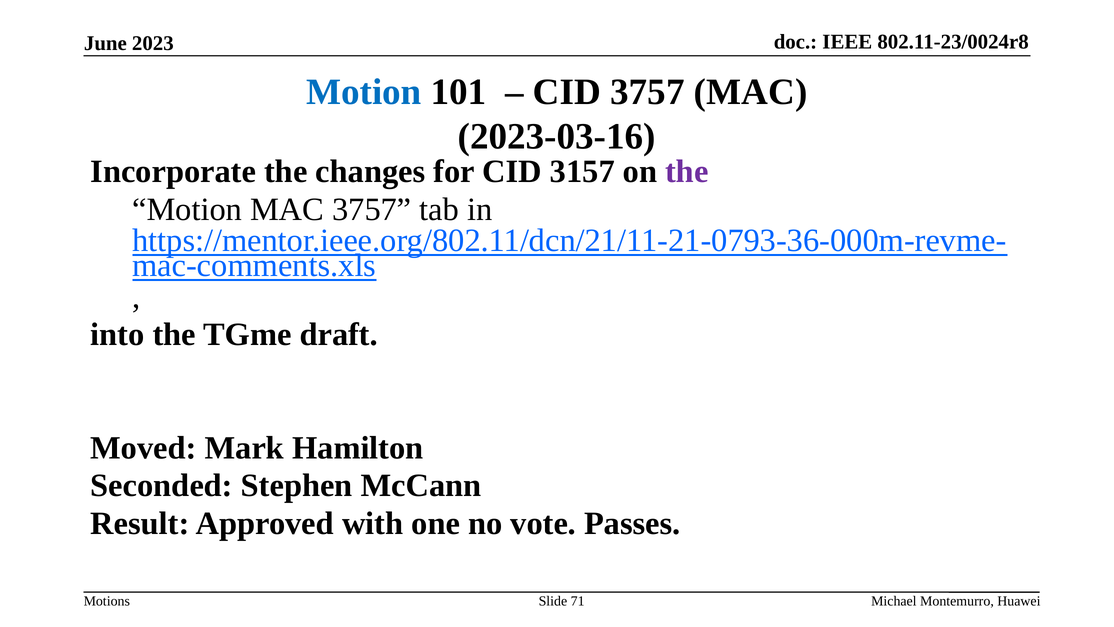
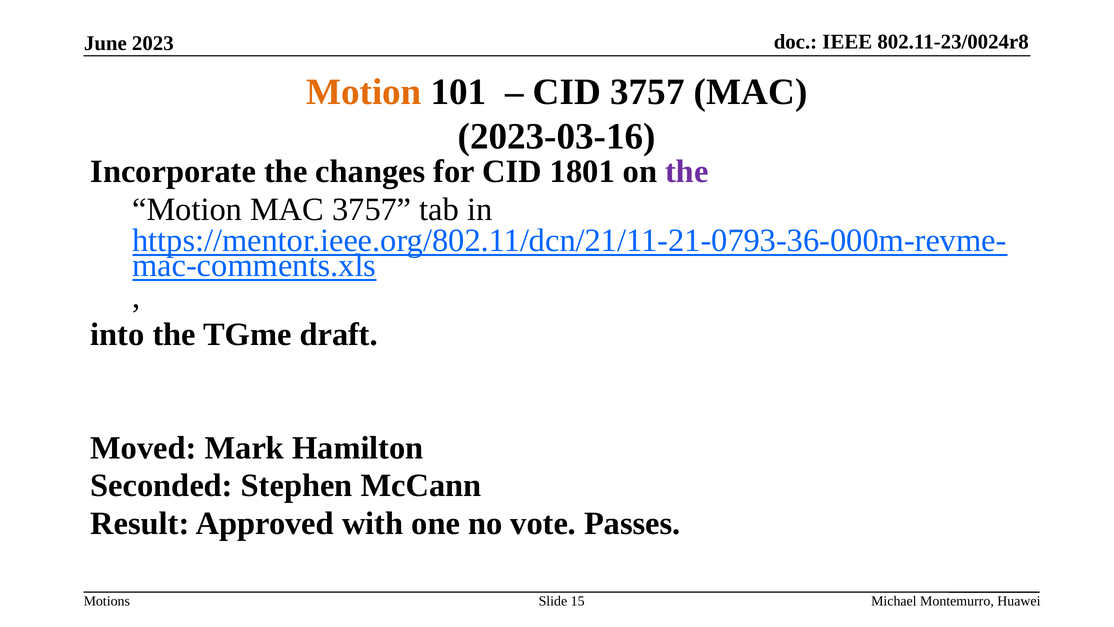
Motion at (364, 92) colour: blue -> orange
3157: 3157 -> 1801
71: 71 -> 15
